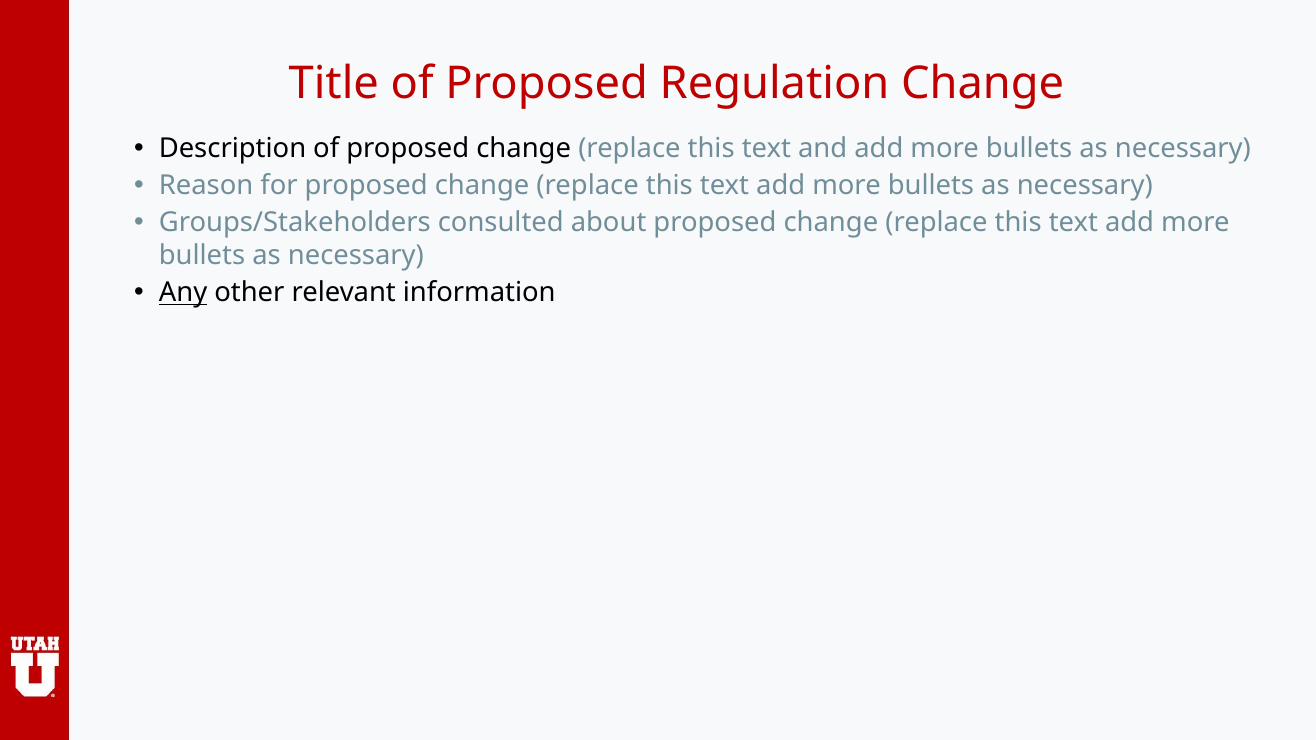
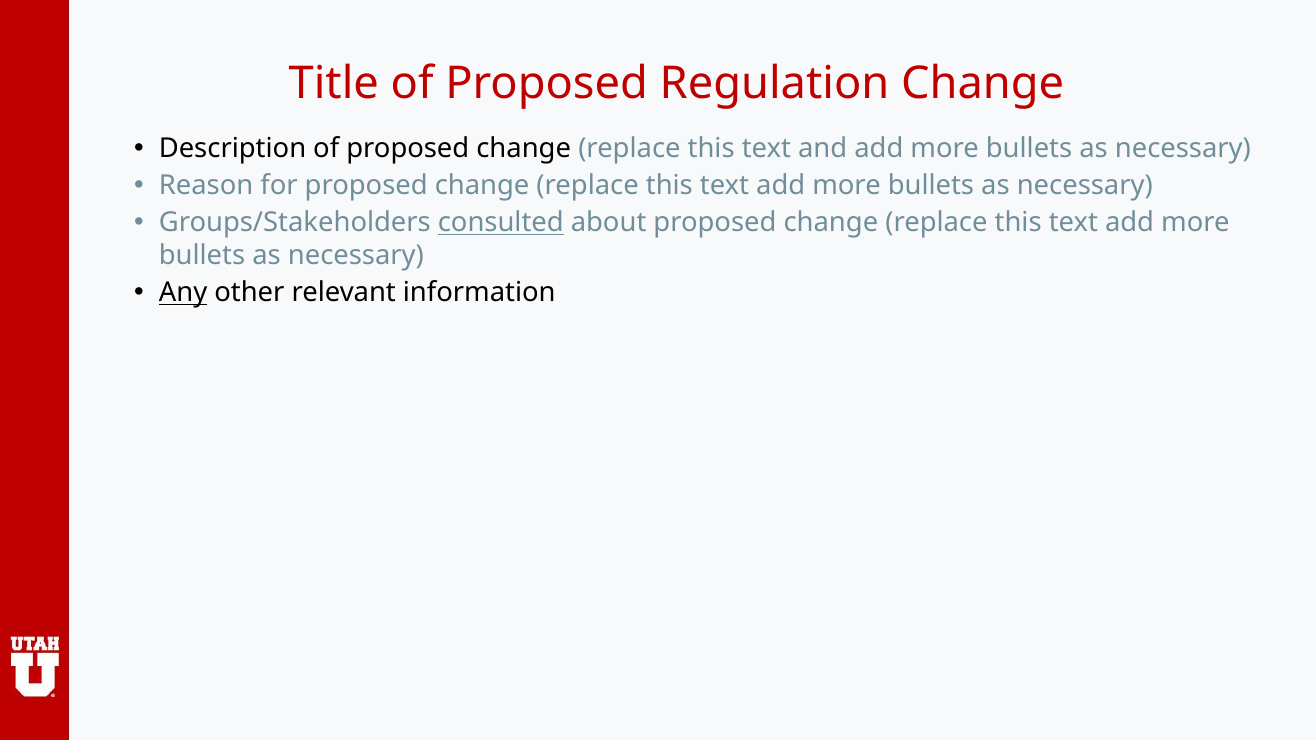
consulted underline: none -> present
